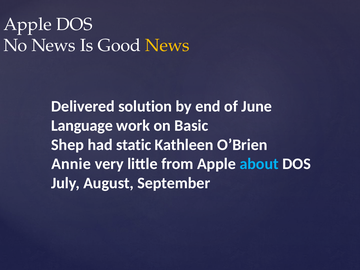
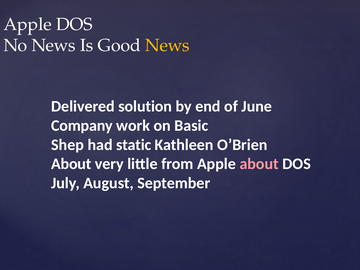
Language: Language -> Company
Annie at (71, 164): Annie -> About
about at (259, 164) colour: light blue -> pink
